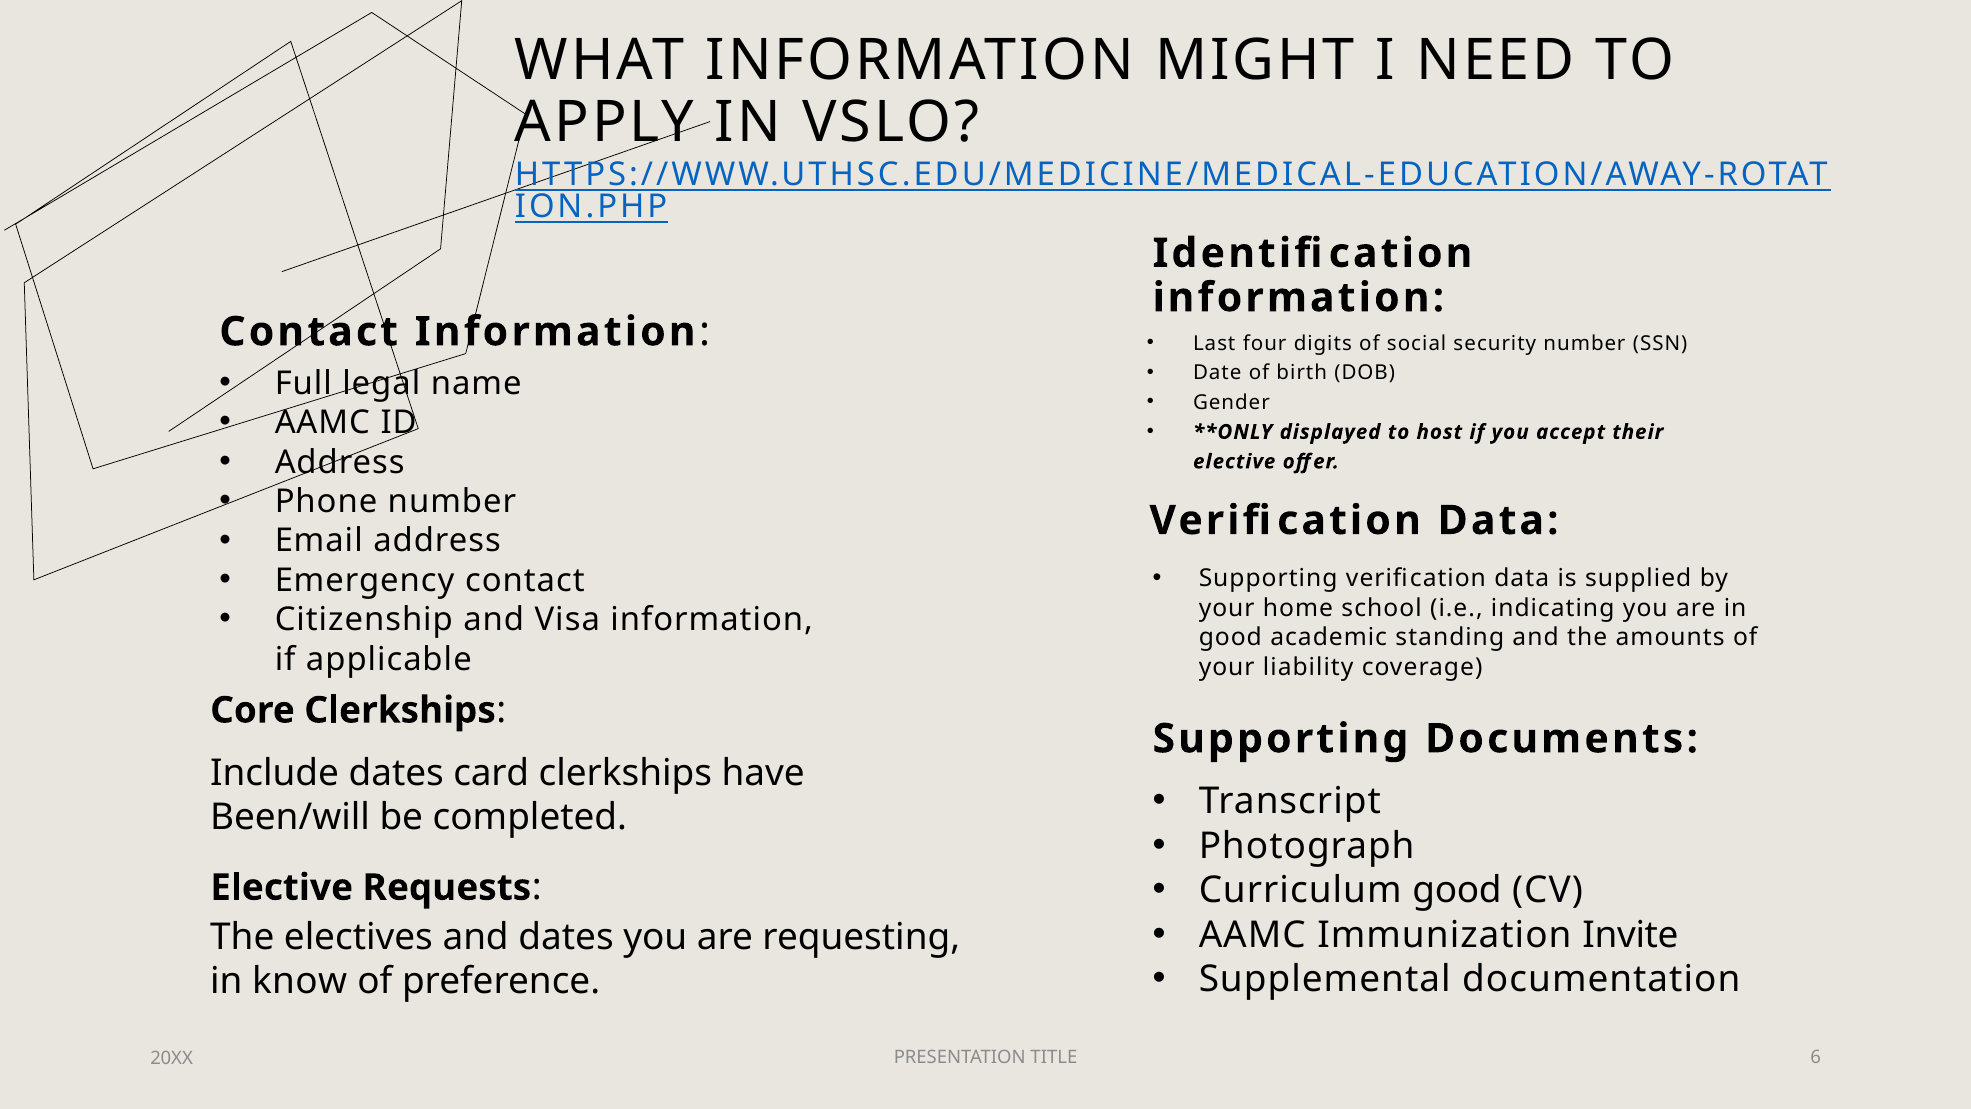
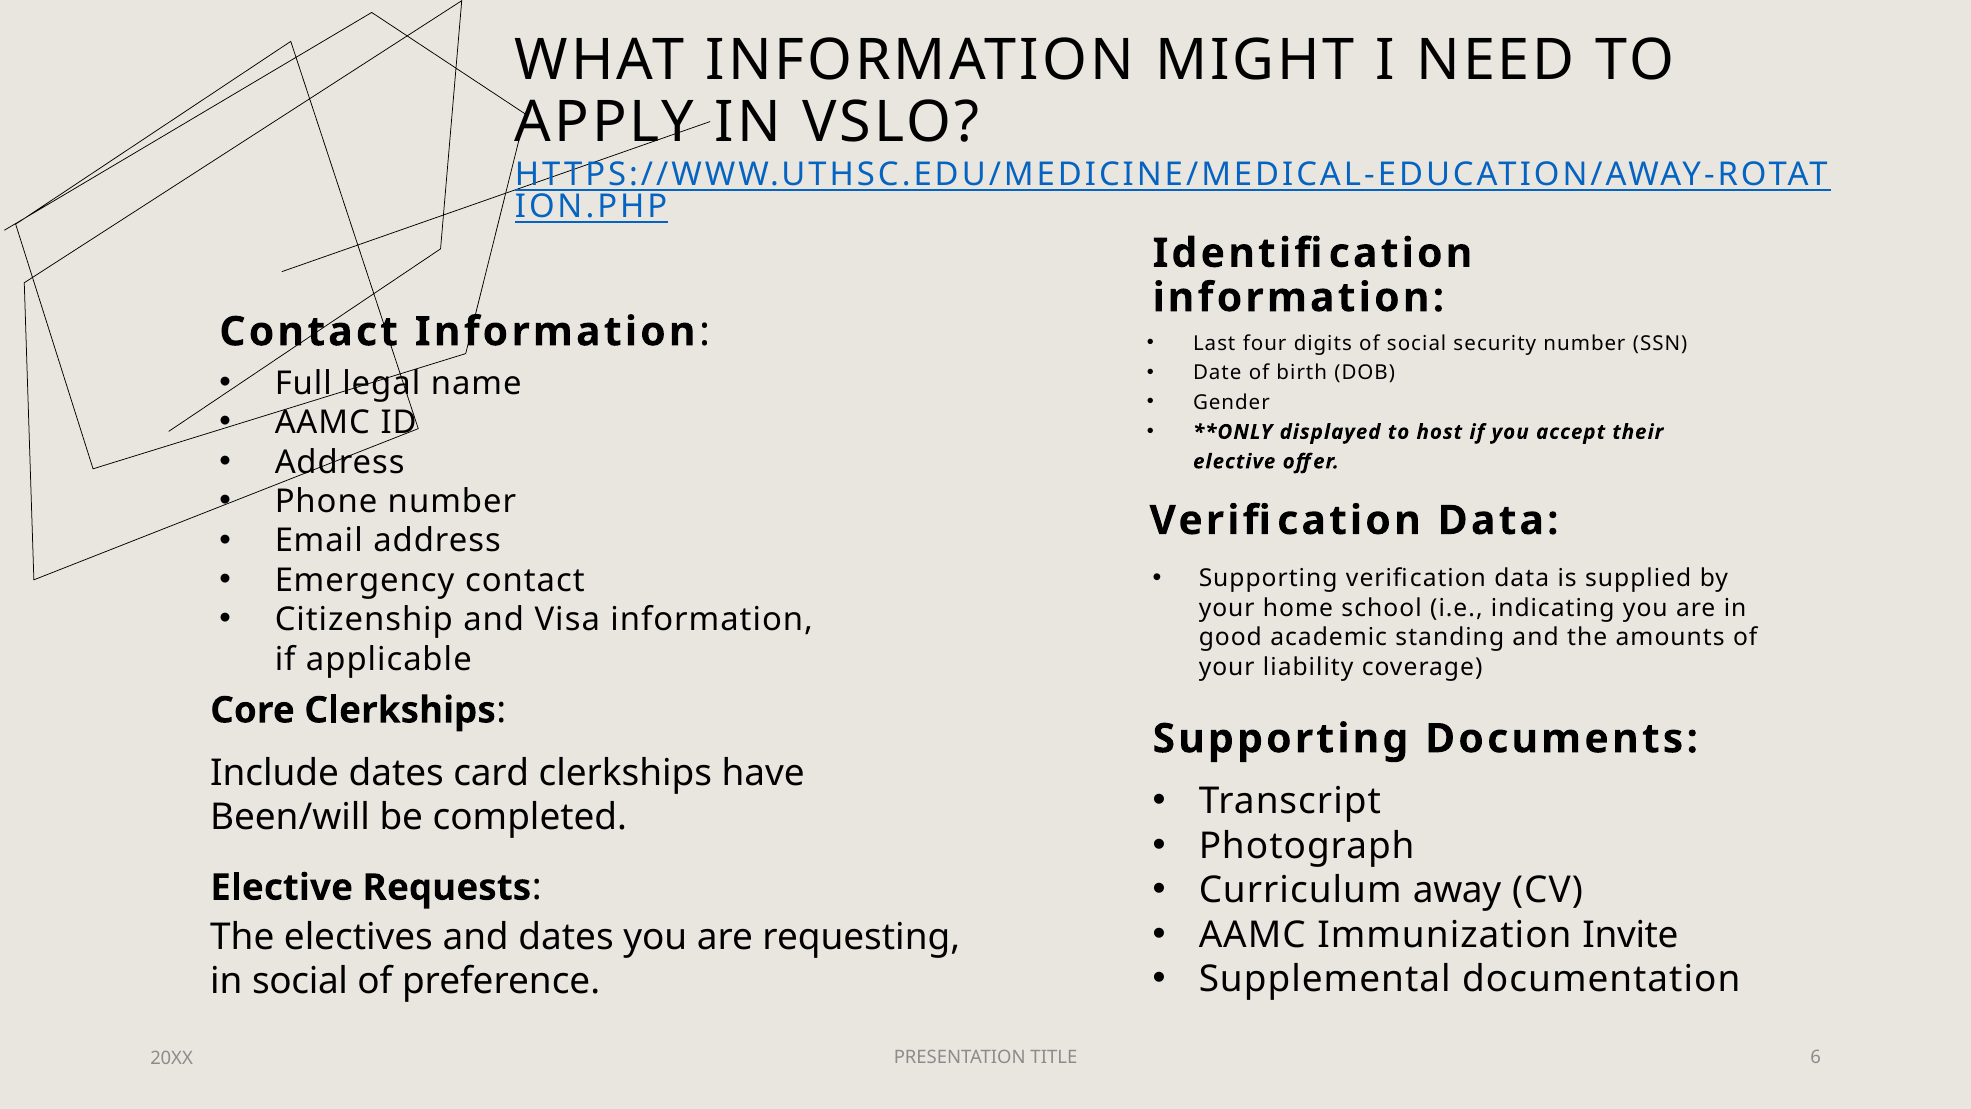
Curriculum good: good -> away
in know: know -> social
